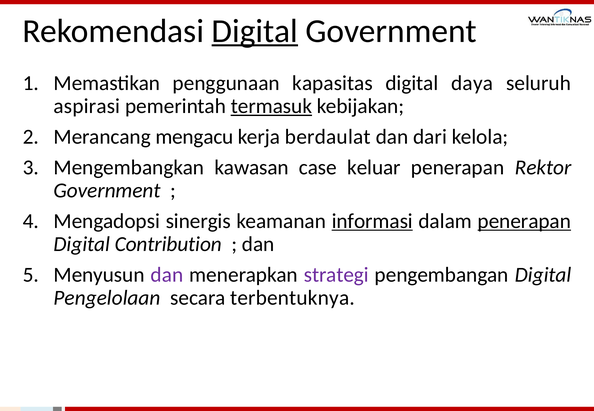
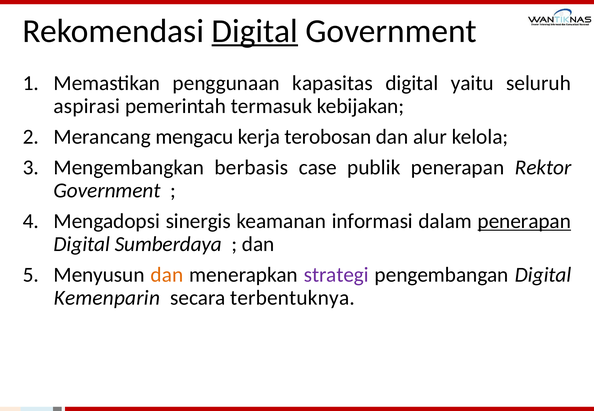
daya: daya -> yaitu
termasuk underline: present -> none
berdaulat: berdaulat -> terobosan
dari: dari -> alur
kawasan: kawasan -> berbasis
keluar: keluar -> publik
informasi underline: present -> none
Contribution: Contribution -> Sumberdaya
dan at (167, 275) colour: purple -> orange
Pengelolaan: Pengelolaan -> Kemenparin
